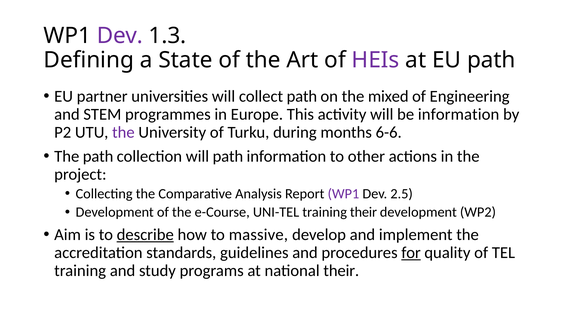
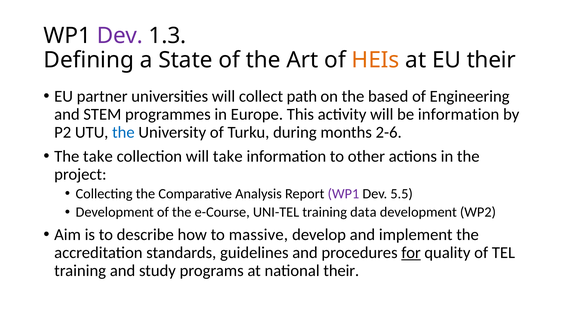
HEIs colour: purple -> orange
EU path: path -> their
mixed: mixed -> based
the at (123, 132) colour: purple -> blue
6-6: 6-6 -> 2-6
The path: path -> take
will path: path -> take
2.5: 2.5 -> 5.5
training their: their -> data
describe underline: present -> none
